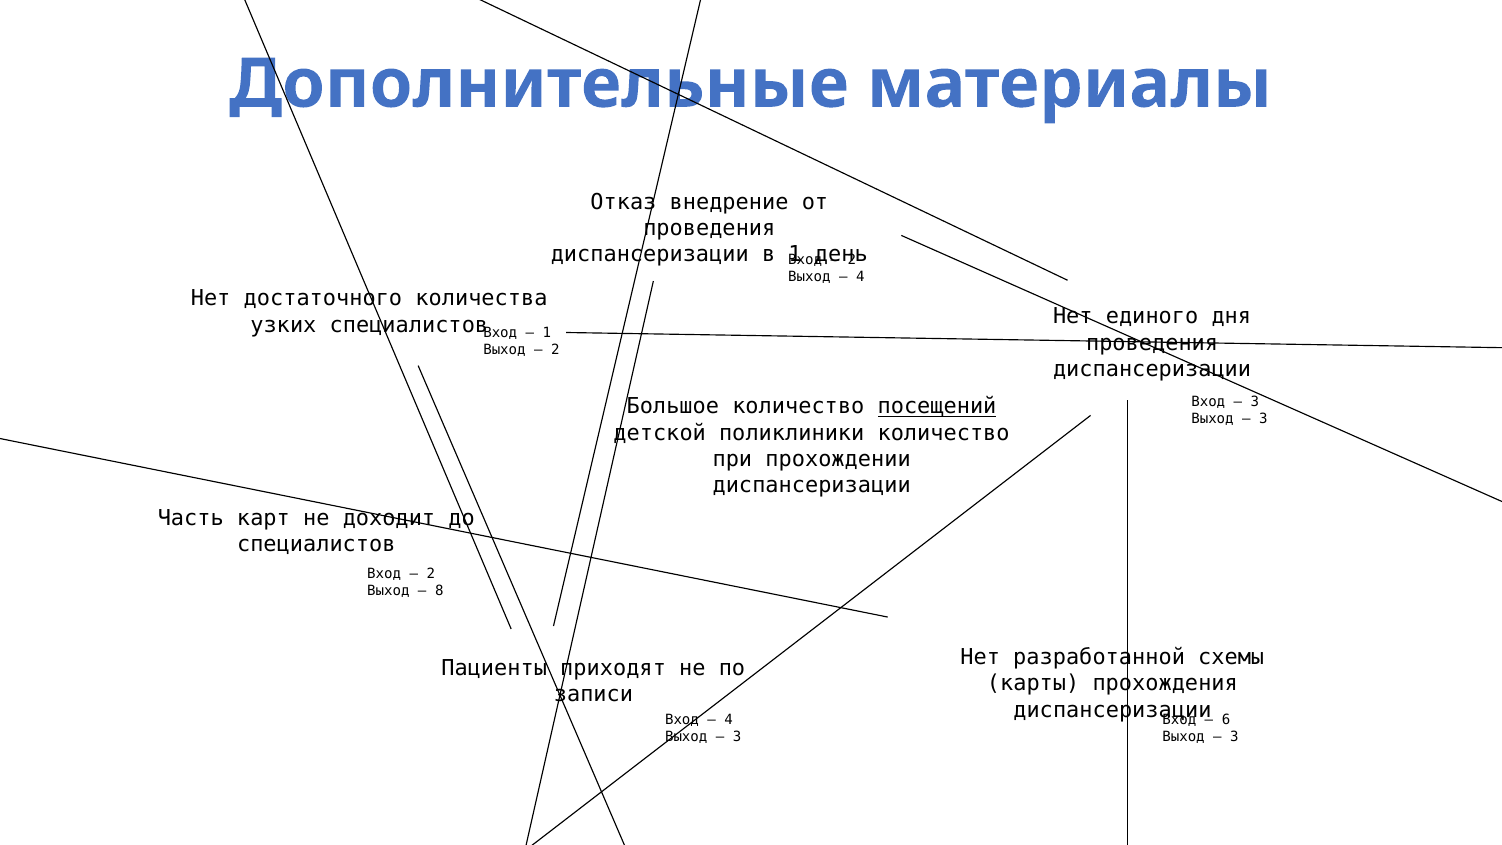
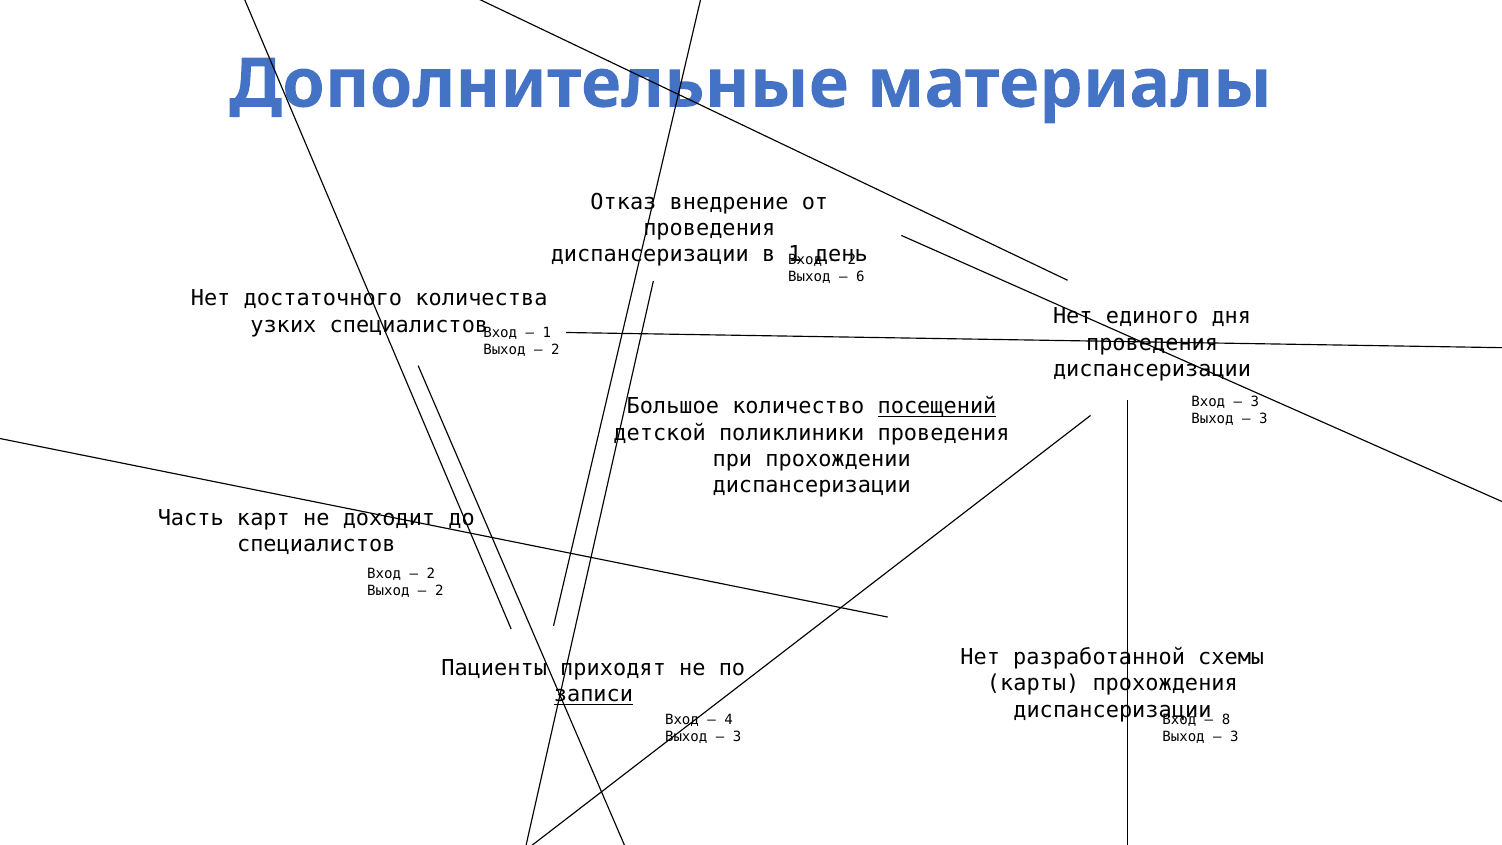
4 at (860, 276): 4 -> 6
поликлиники количество: количество -> проведения
8 at (439, 590): 8 -> 2
записи underline: none -> present
6: 6 -> 8
